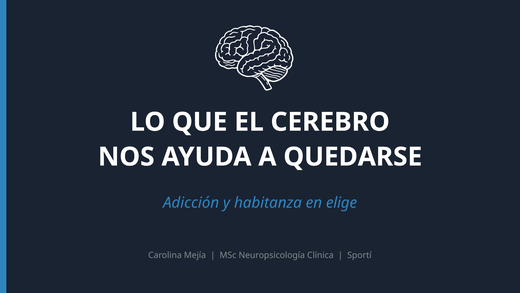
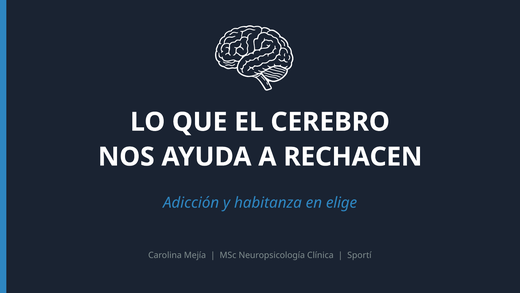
QUEDARSE: QUEDARSE -> RECHACEN
